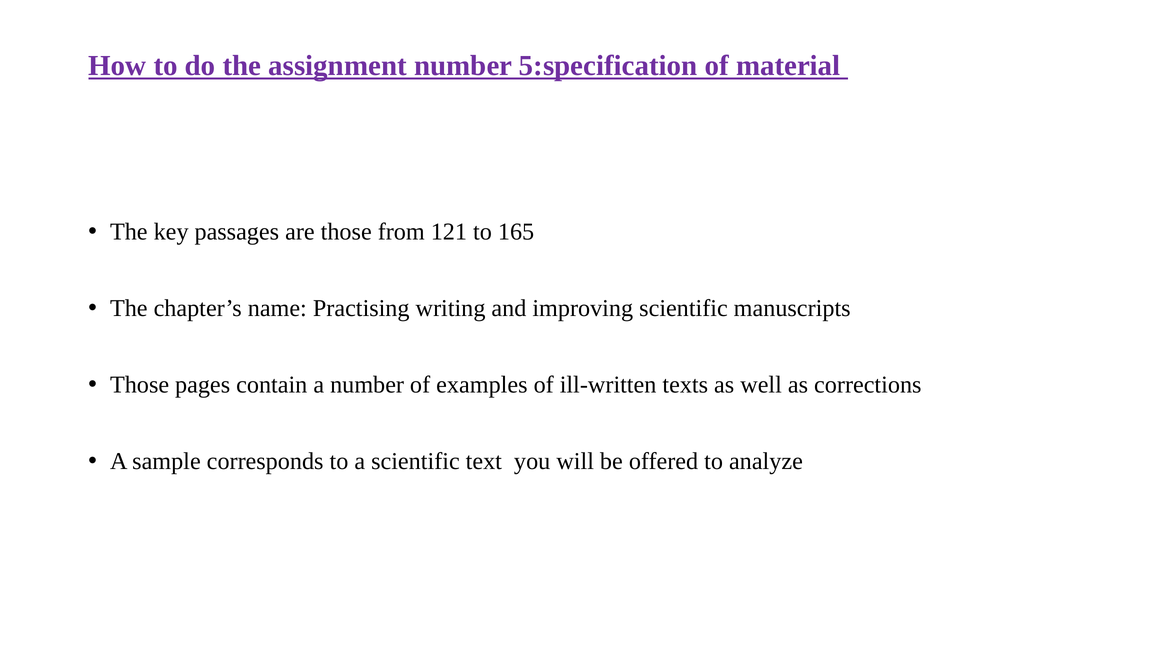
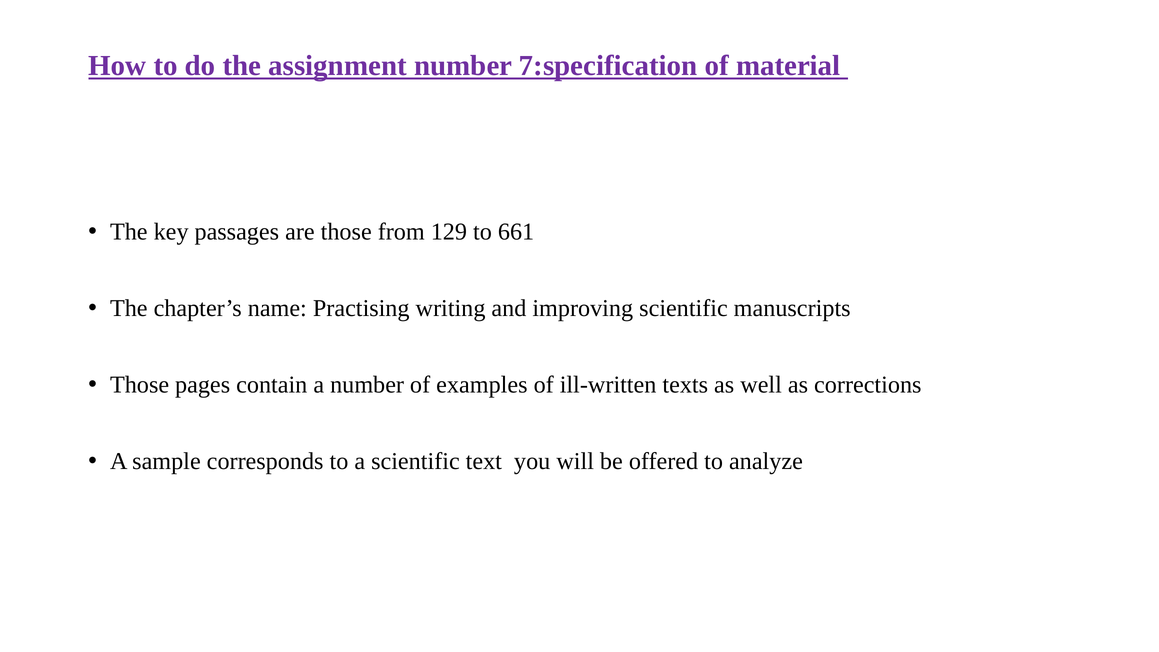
5:specification: 5:specification -> 7:specification
121: 121 -> 129
165: 165 -> 661
